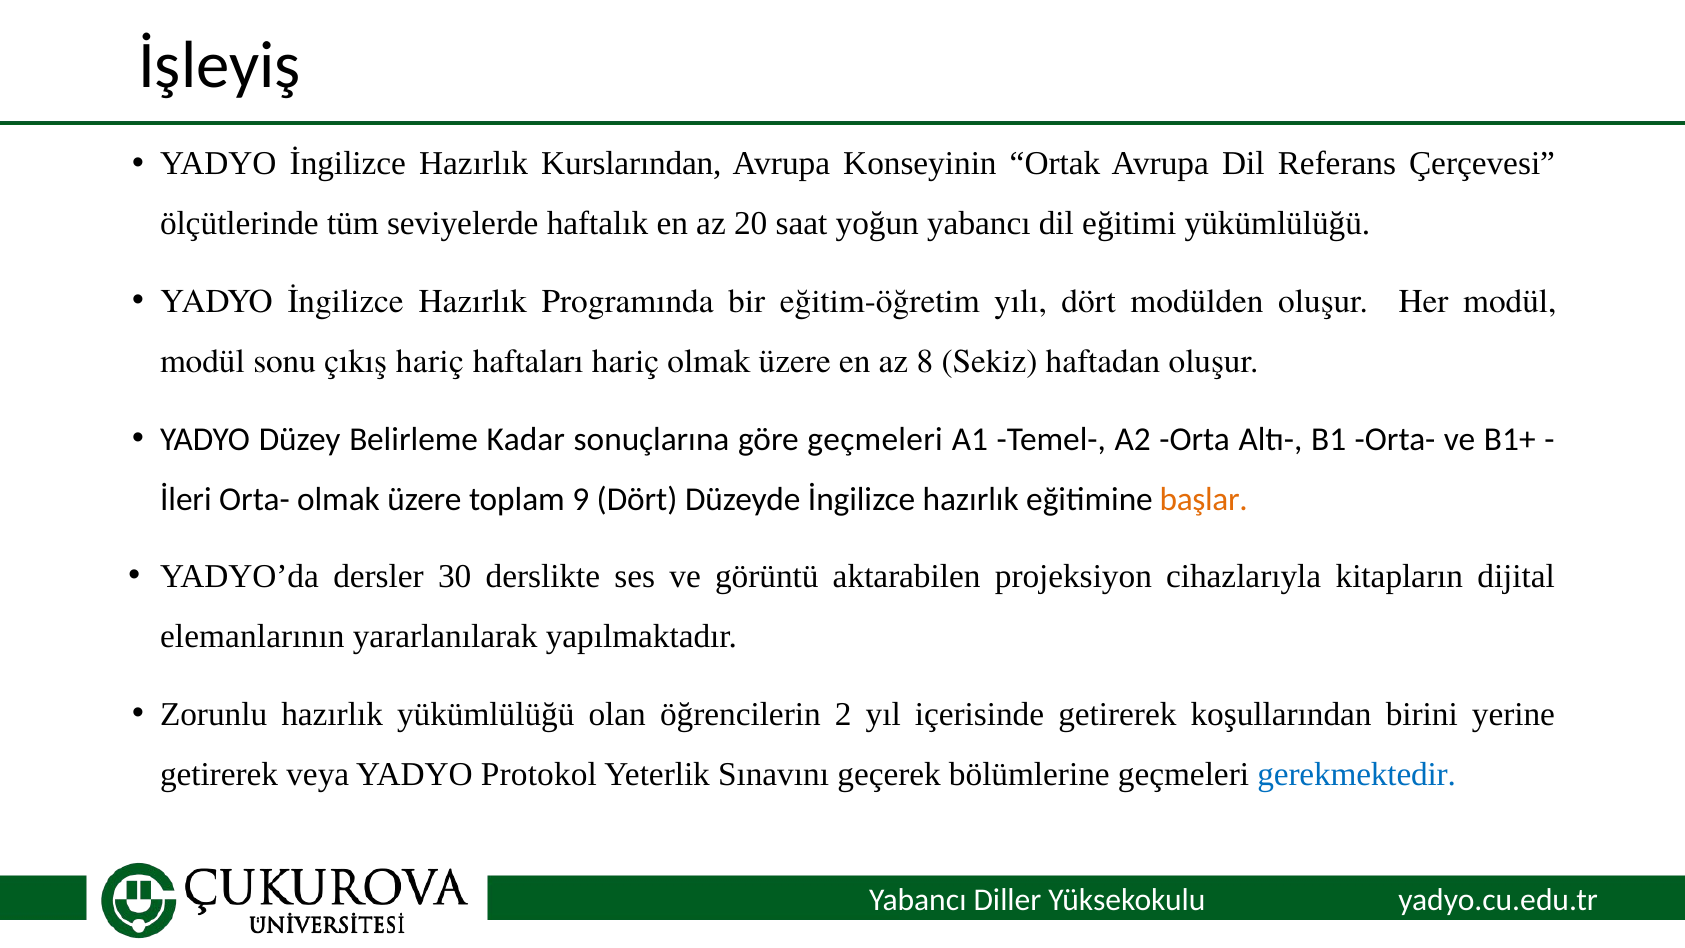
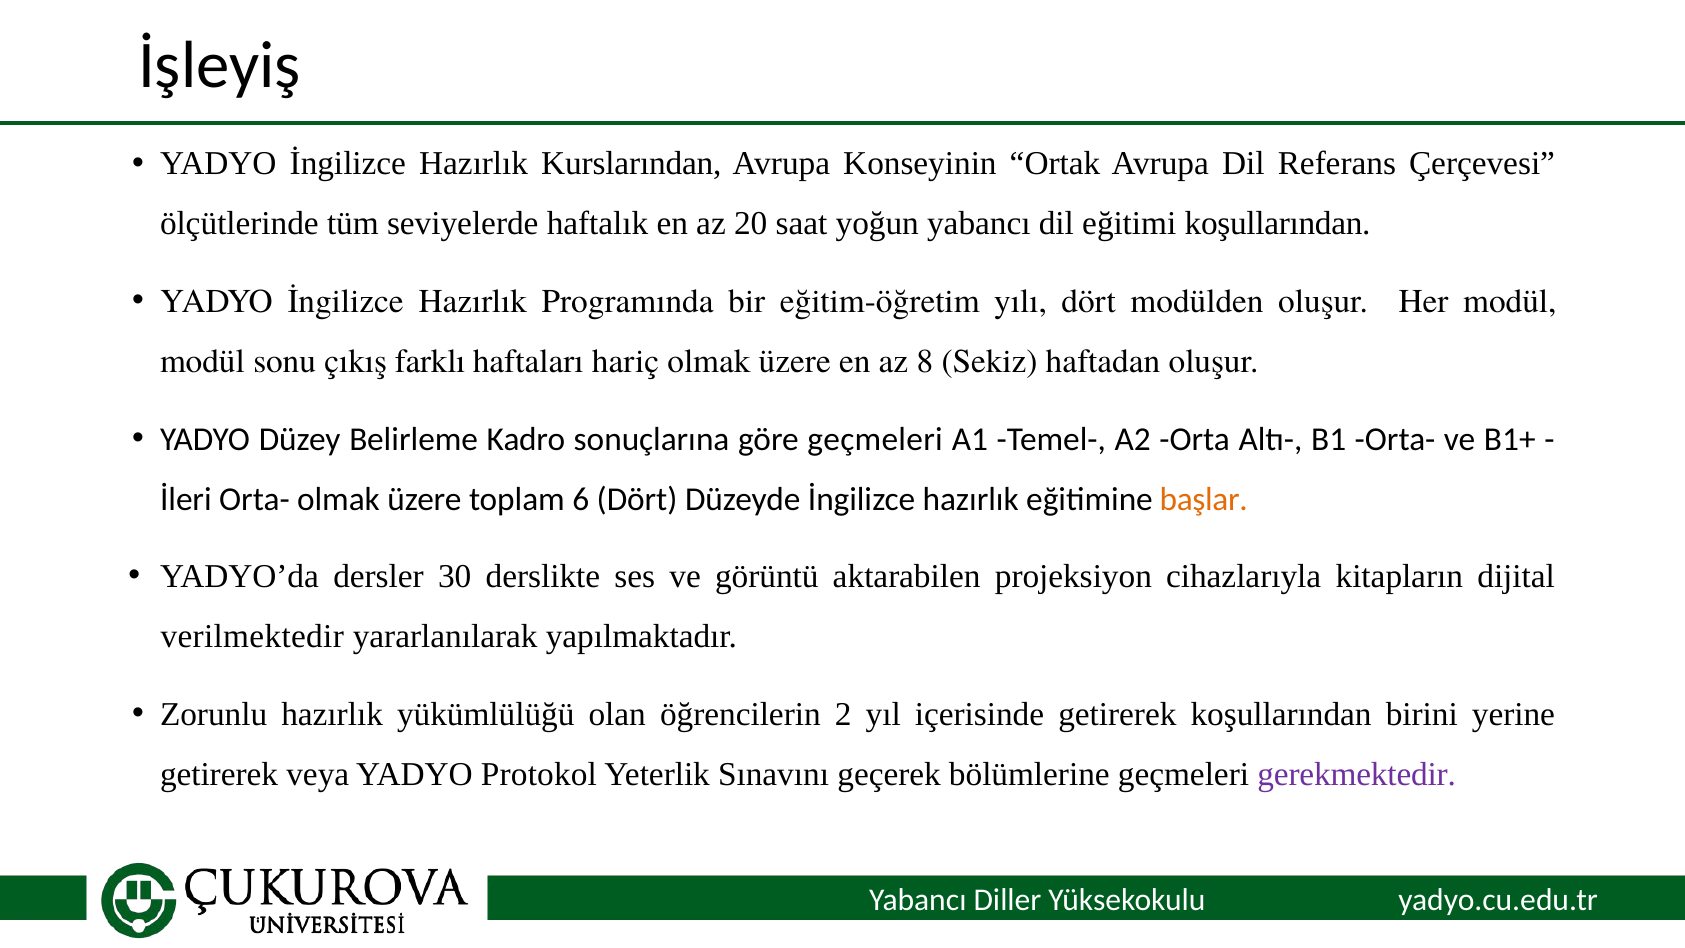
eğitimi yükümlülüğü: yükümlülüğü -> koşullarından
çıkış hariç: hariç -> farklı
Kadar: Kadar -> Kadro
9: 9 -> 6
elemanlarının: elemanlarının -> verilmektedir
gerekmektedir colour: blue -> purple
